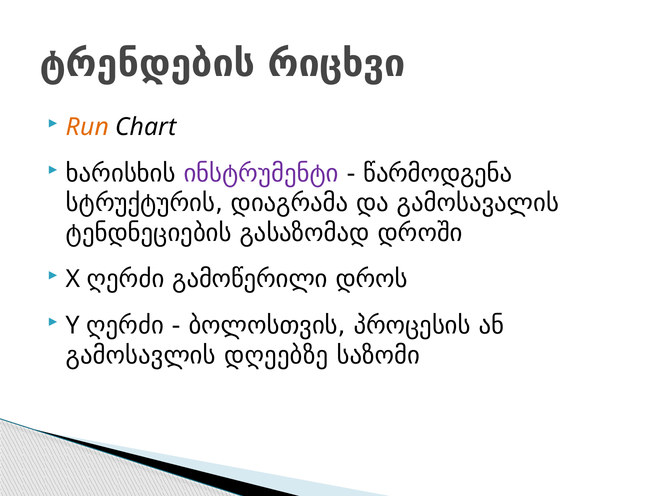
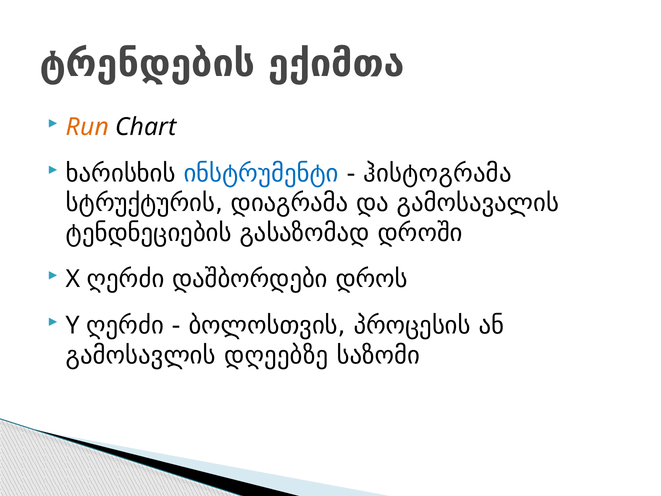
რიცხვი: რიცხვი -> ექიმთა
ინსტრუმენტი colour: purple -> blue
წარმოდგენა: წარმოდგენა -> ჰისტოგრამა
გამოწერილი: გამოწერილი -> დაშბორდები
